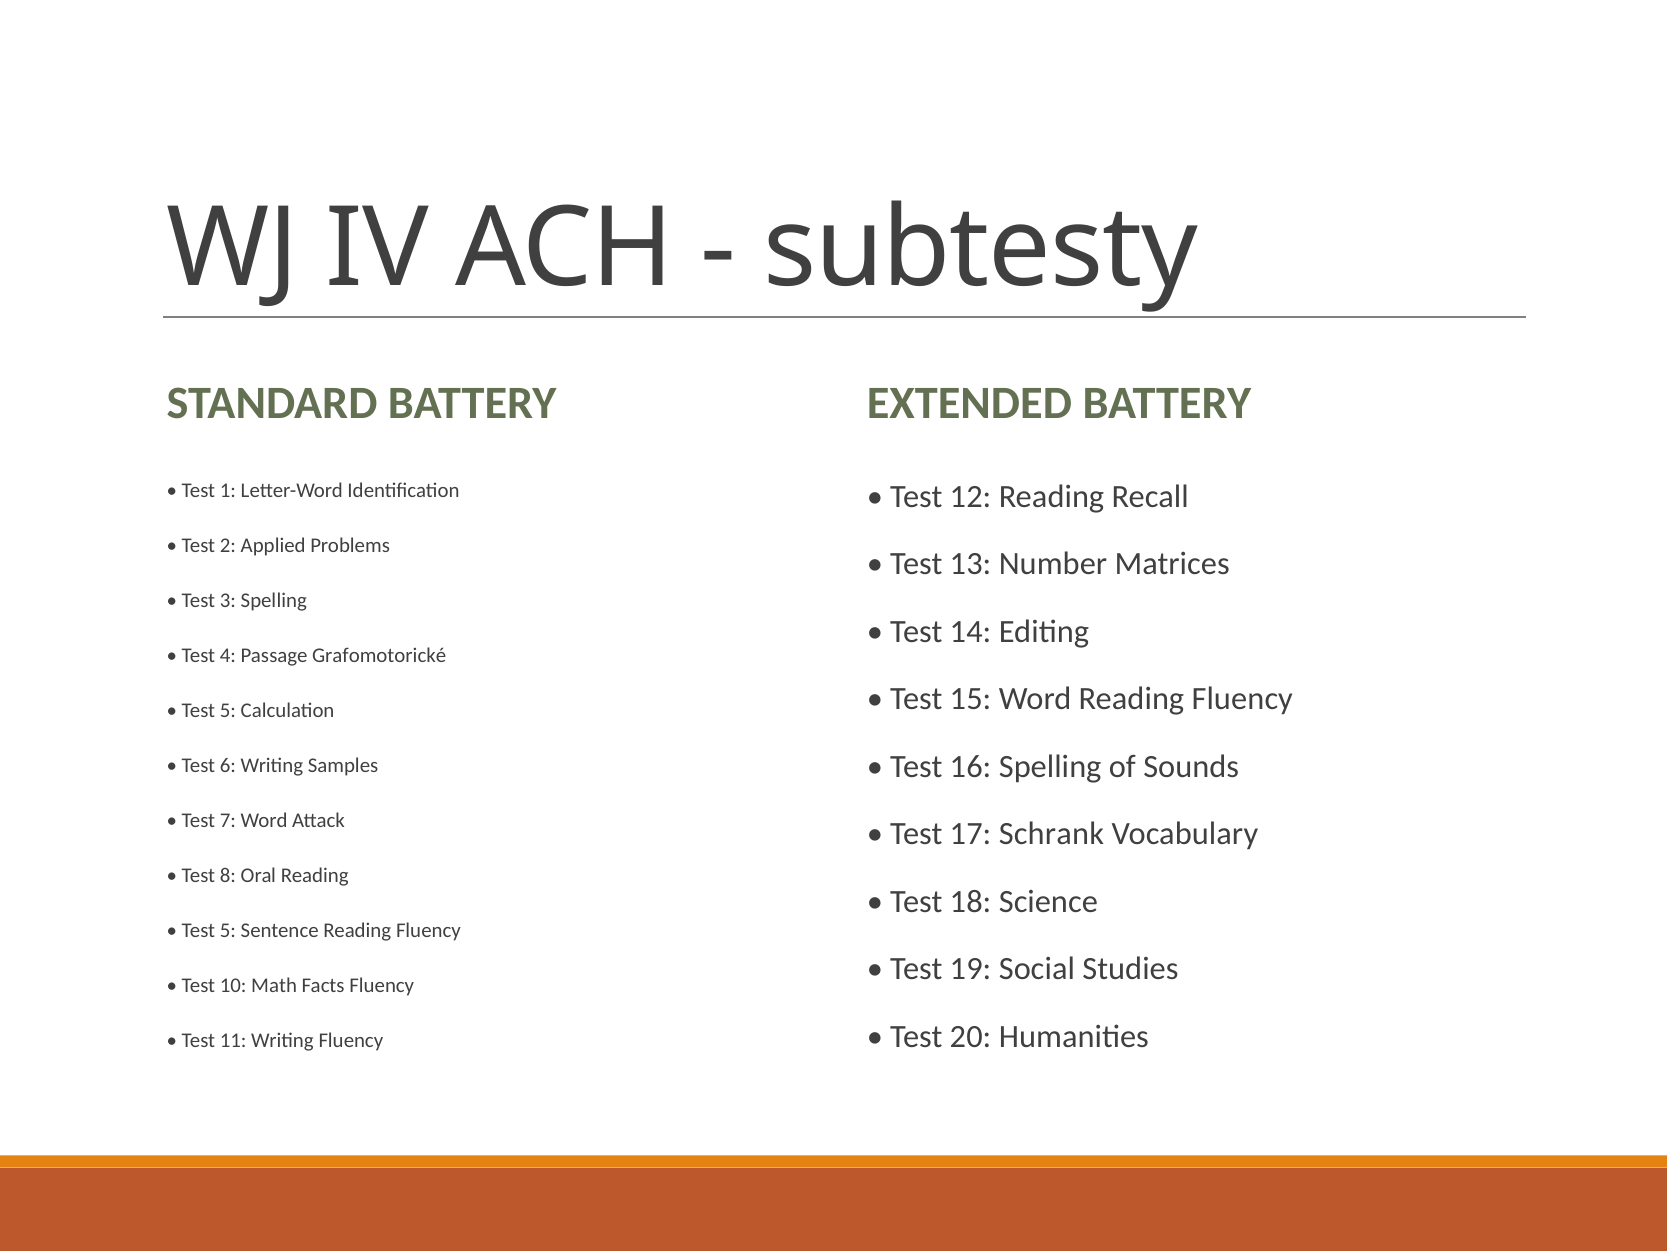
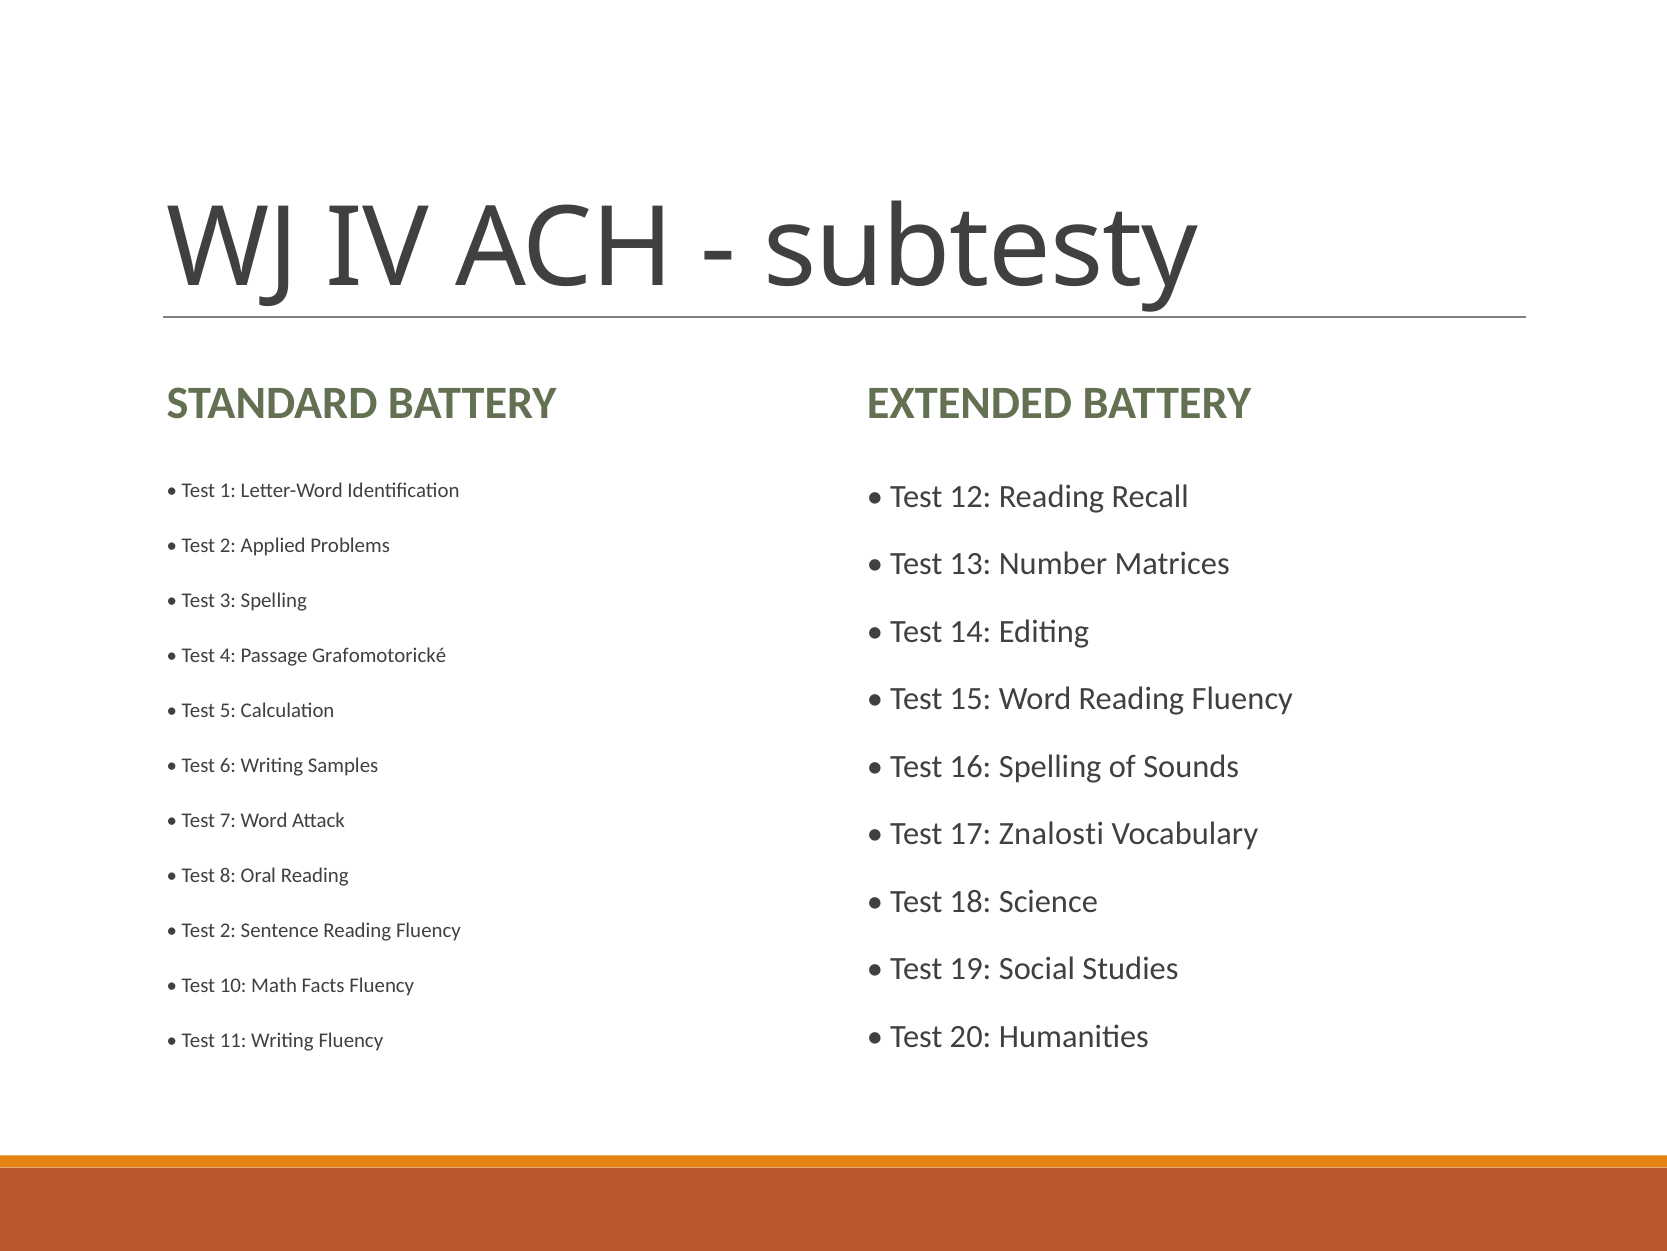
Schrank: Schrank -> Znalosti
5 at (228, 930): 5 -> 2
